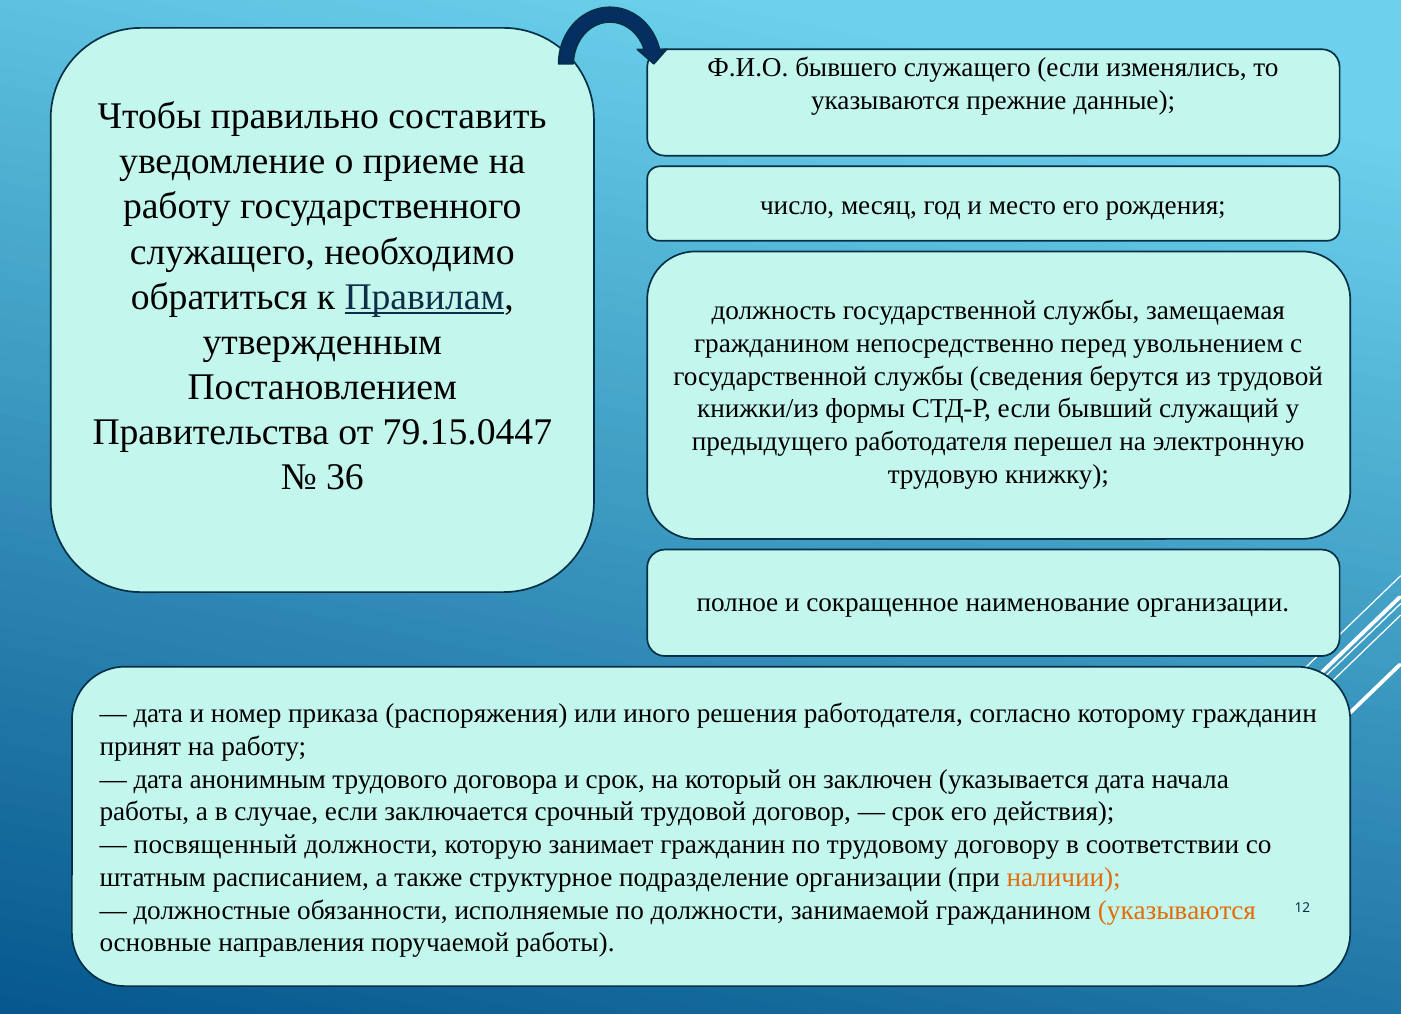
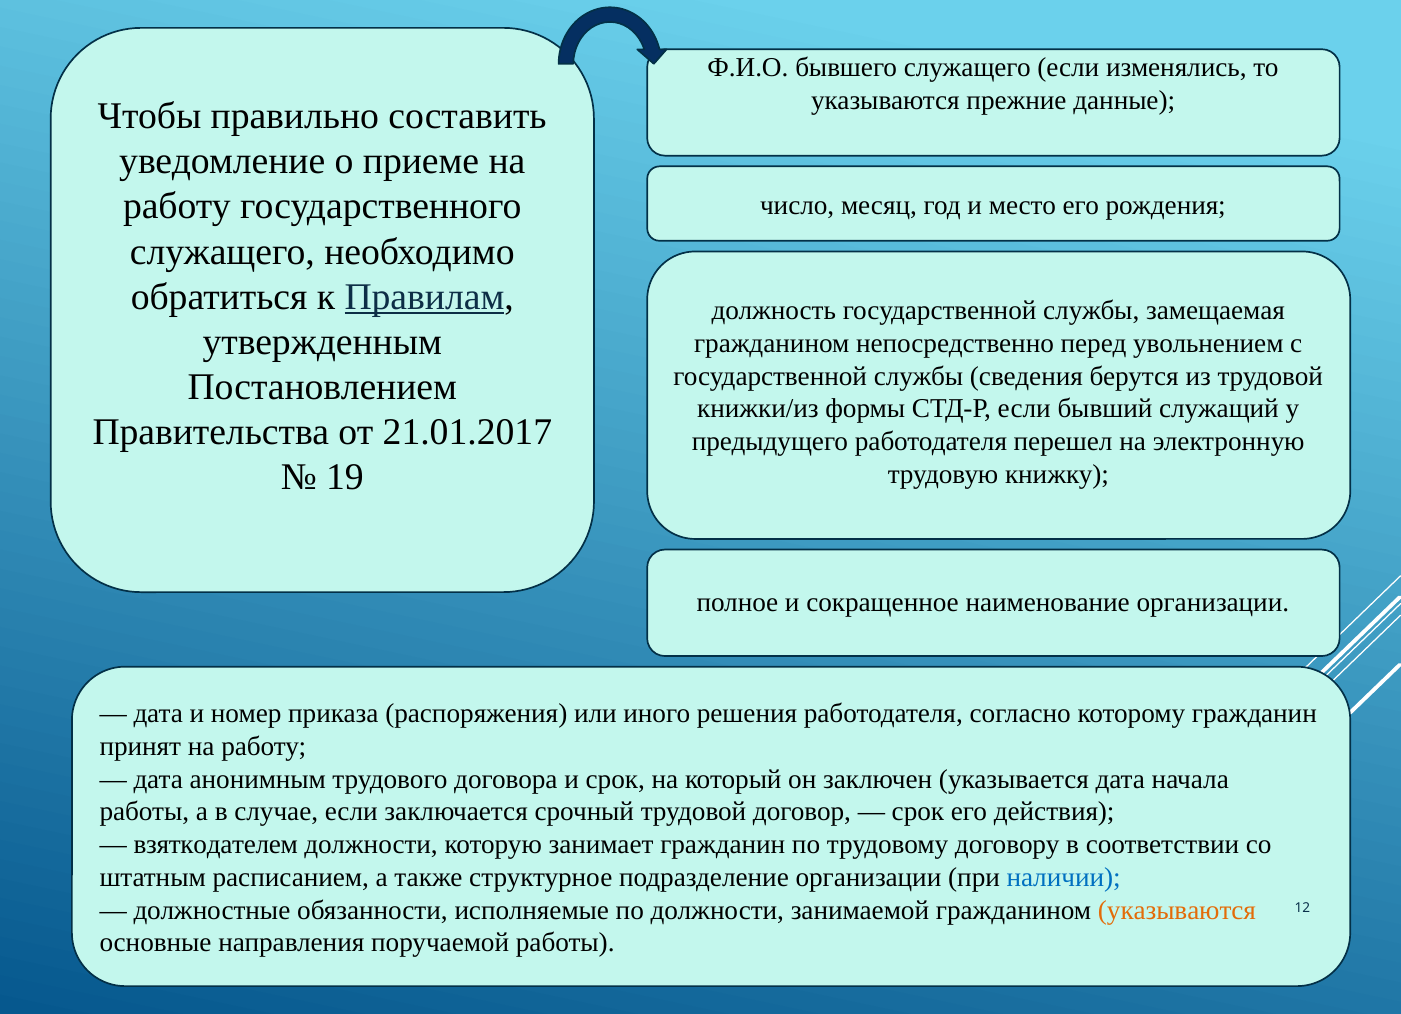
79.15.0447: 79.15.0447 -> 21.01.2017
36: 36 -> 19
посвященный: посвященный -> взяткодателем
наличии colour: orange -> blue
